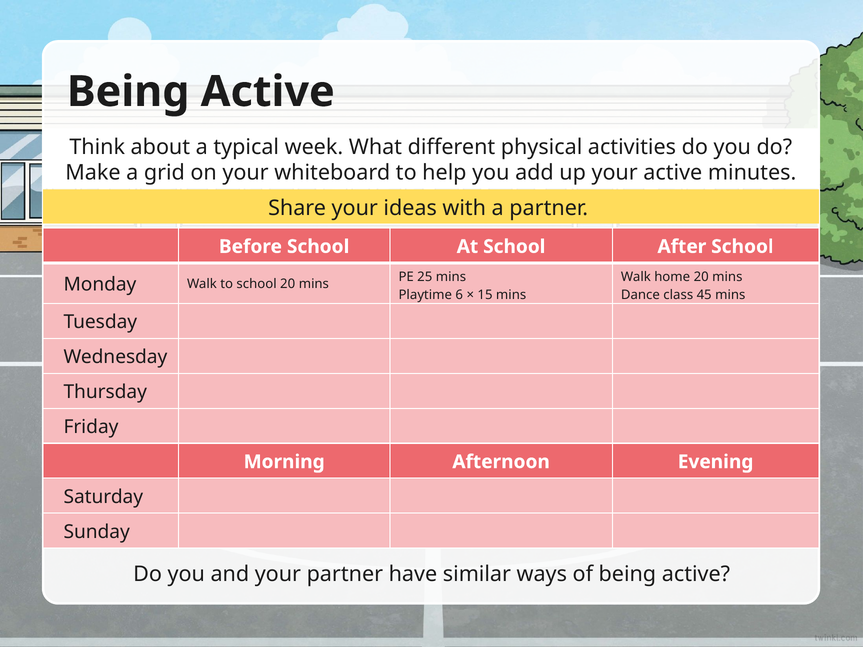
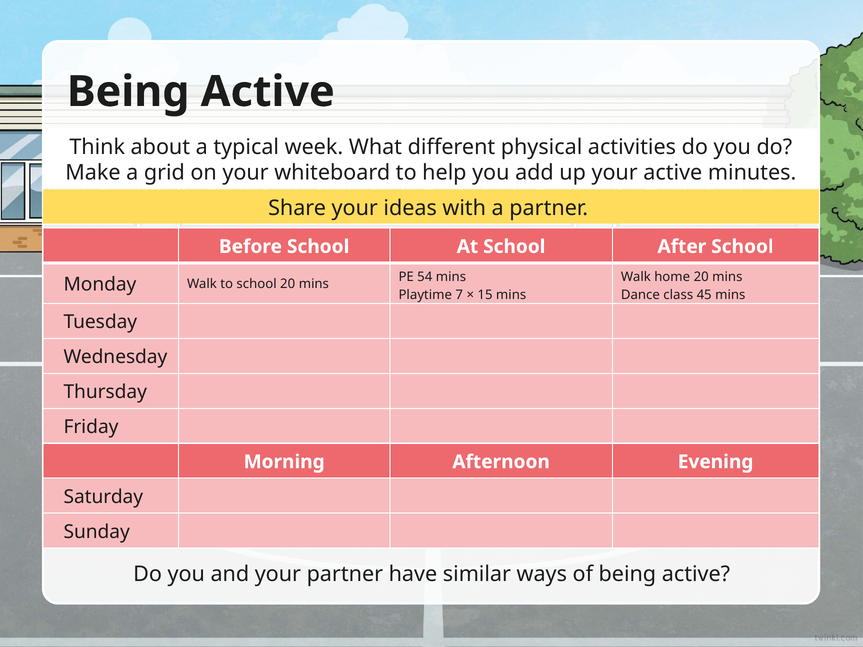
25: 25 -> 54
6: 6 -> 7
